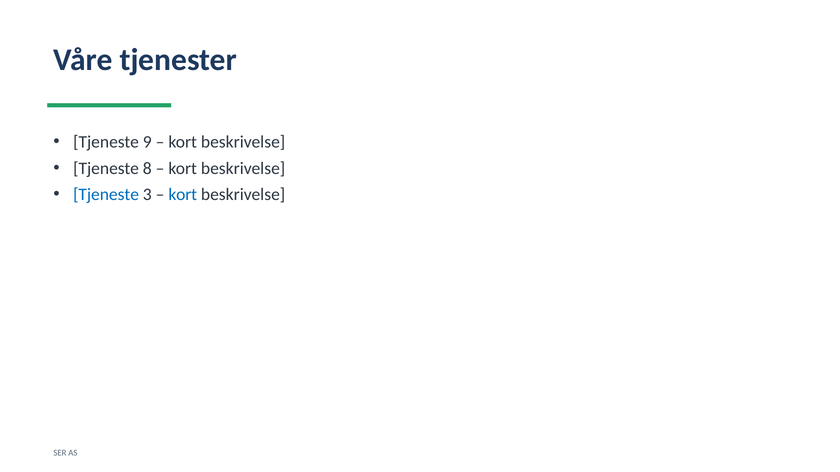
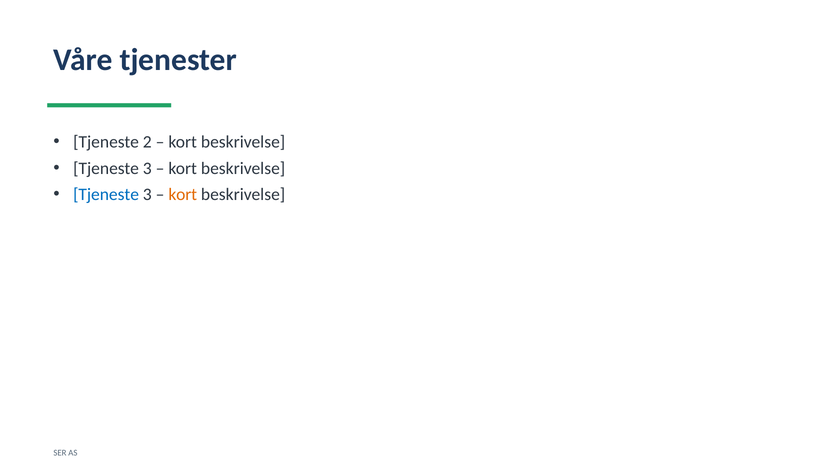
9: 9 -> 2
8 at (147, 169): 8 -> 3
kort at (183, 195) colour: blue -> orange
